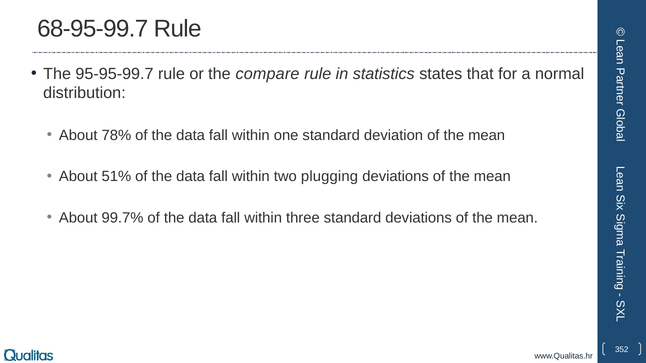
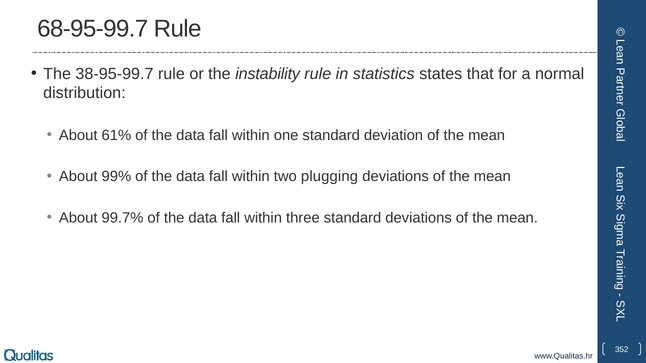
95-95-99.7: 95-95-99.7 -> 38-95-99.7
compare: compare -> instability
78%: 78% -> 61%
51%: 51% -> 99%
